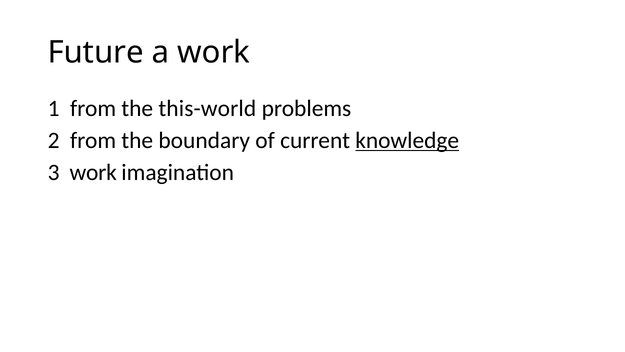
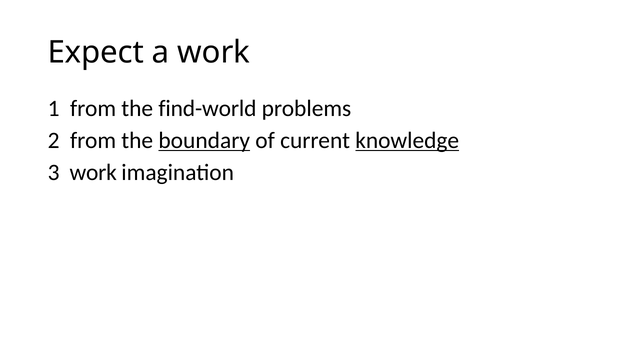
Future: Future -> Expect
this-world: this-world -> find-world
boundary underline: none -> present
